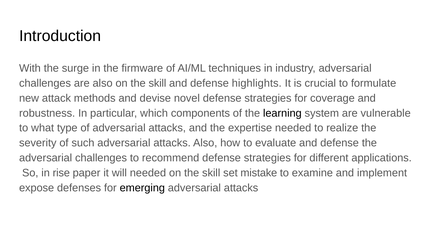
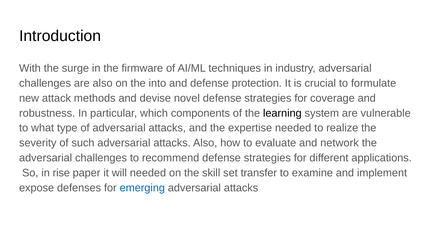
also on the skill: skill -> into
highlights: highlights -> protection
evaluate and defense: defense -> network
mistake: mistake -> transfer
emerging colour: black -> blue
